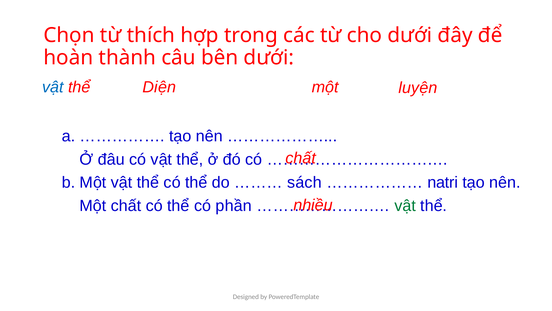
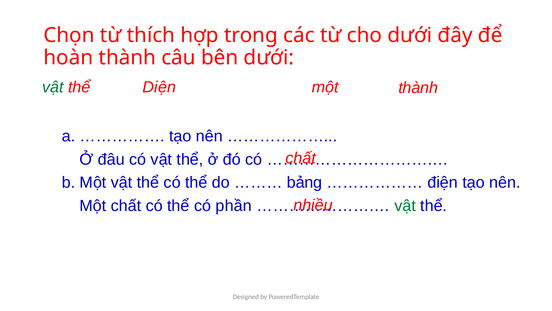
vật at (53, 87) colour: blue -> green
một luyện: luyện -> thành
sách: sách -> bảng
natri: natri -> điện
